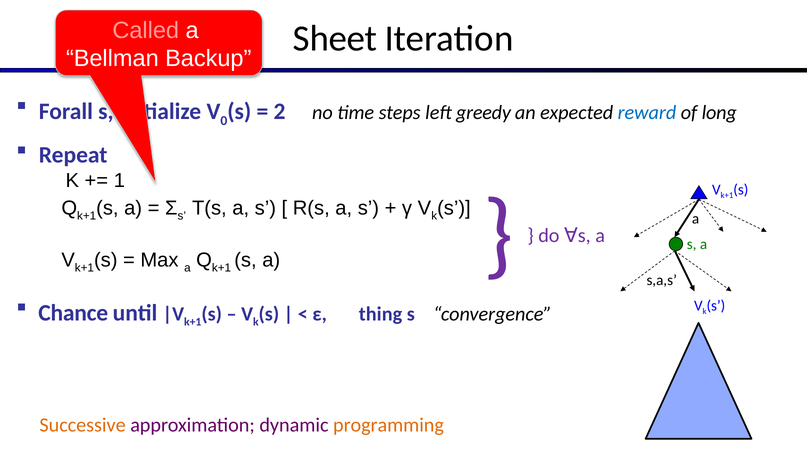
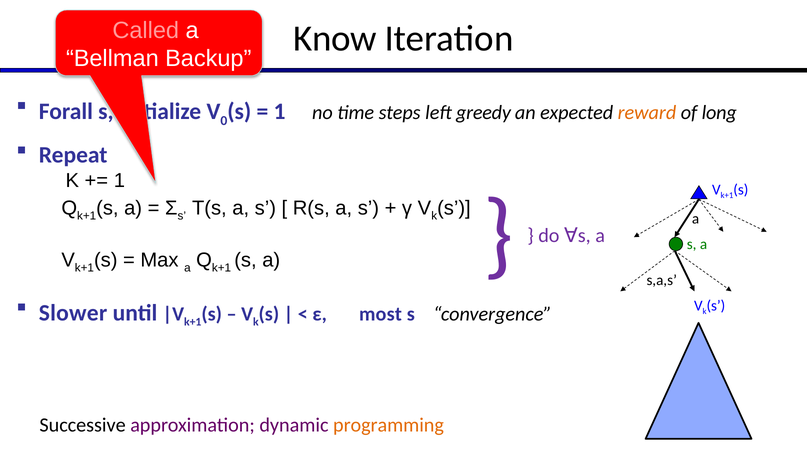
Sheet: Sheet -> Know
2 at (280, 112): 2 -> 1
reward colour: blue -> orange
Chance: Chance -> Slower
thing: thing -> most
Successive colour: orange -> black
